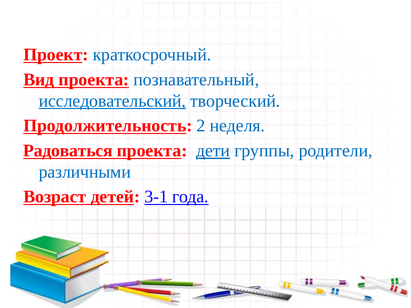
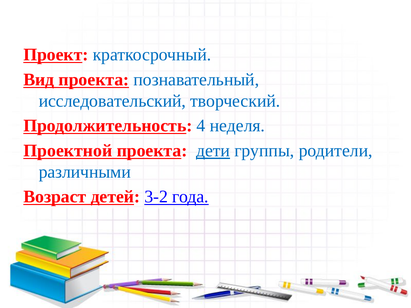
исследовательский underline: present -> none
2: 2 -> 4
Радоваться: Радоваться -> Проектной
3-1: 3-1 -> 3-2
